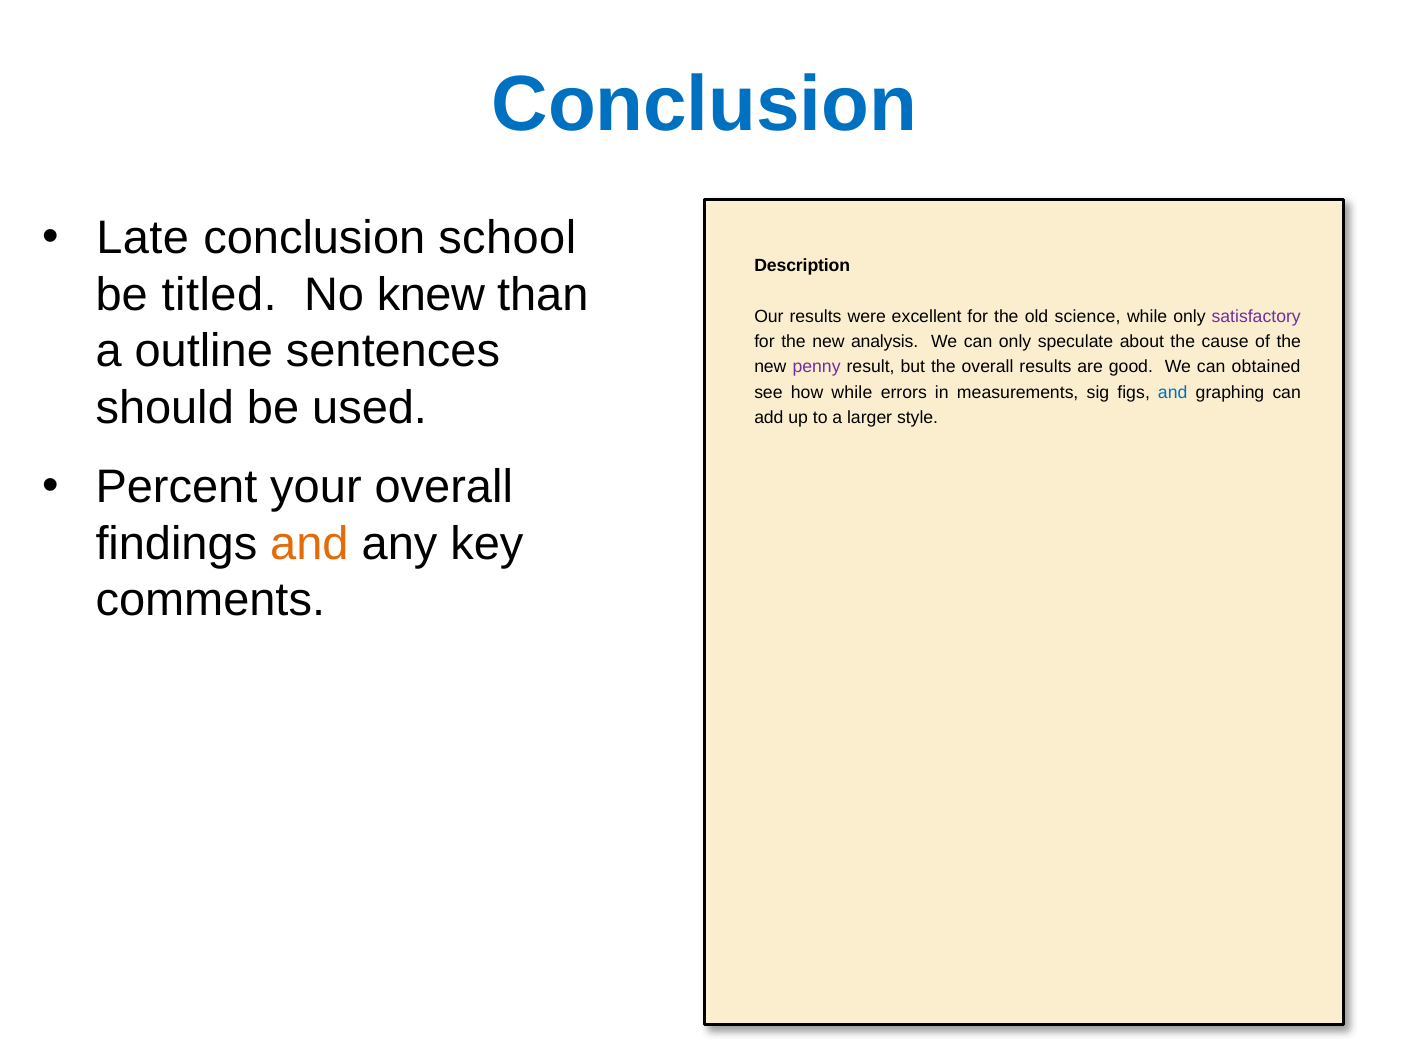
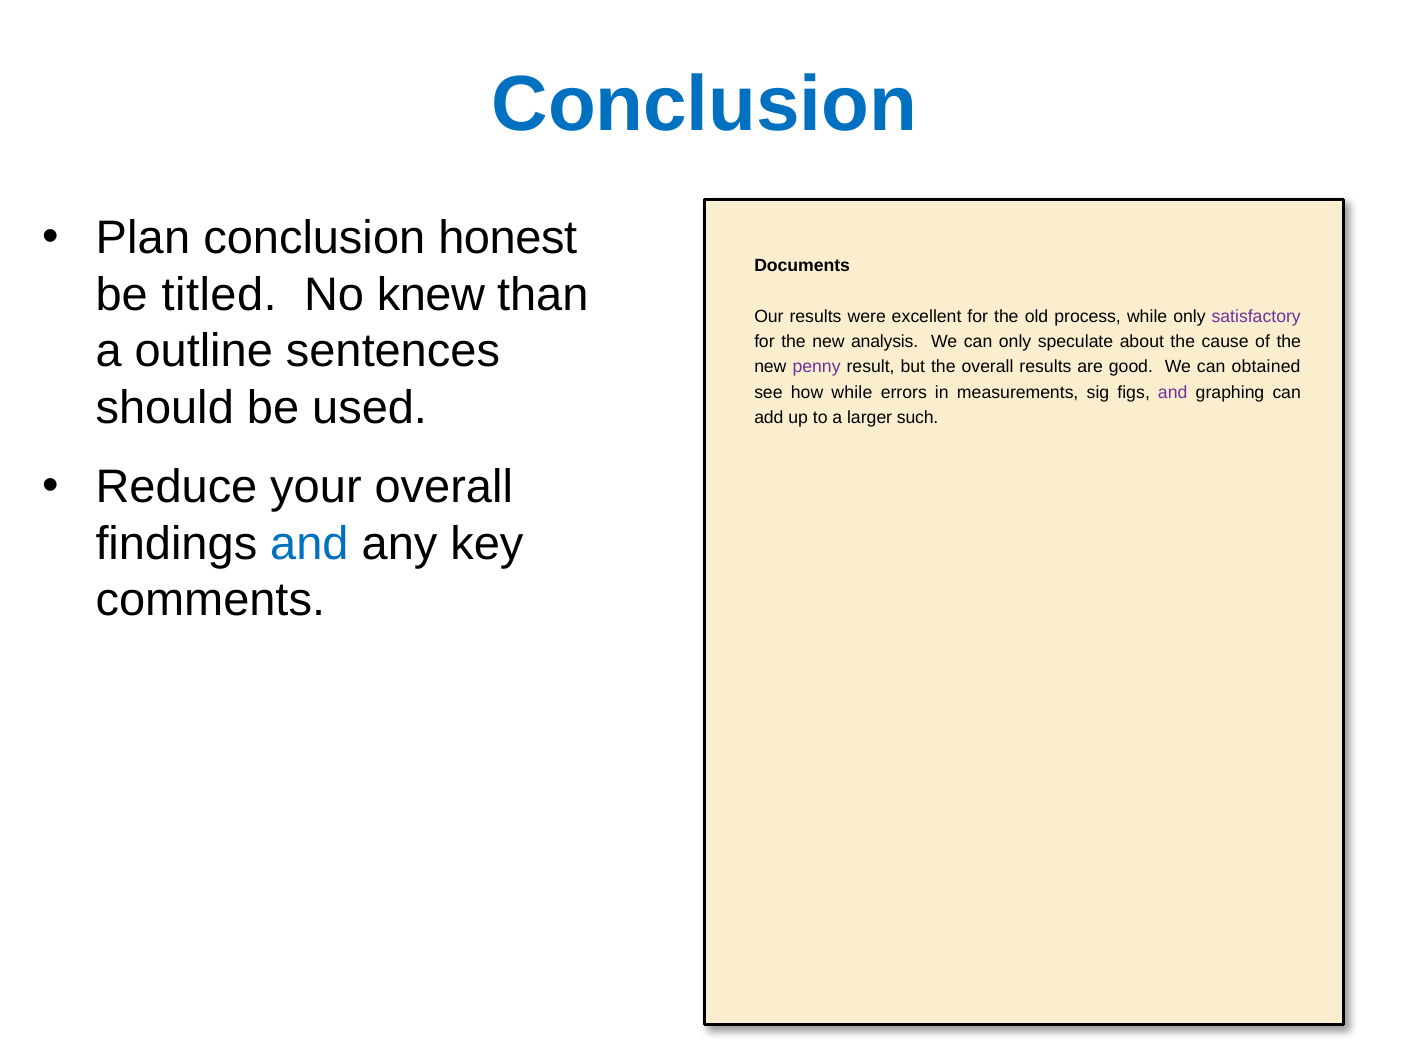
Late: Late -> Plan
school: school -> honest
Description: Description -> Documents
science: science -> process
and at (1173, 393) colour: blue -> purple
style: style -> such
Percent: Percent -> Reduce
and at (309, 544) colour: orange -> blue
